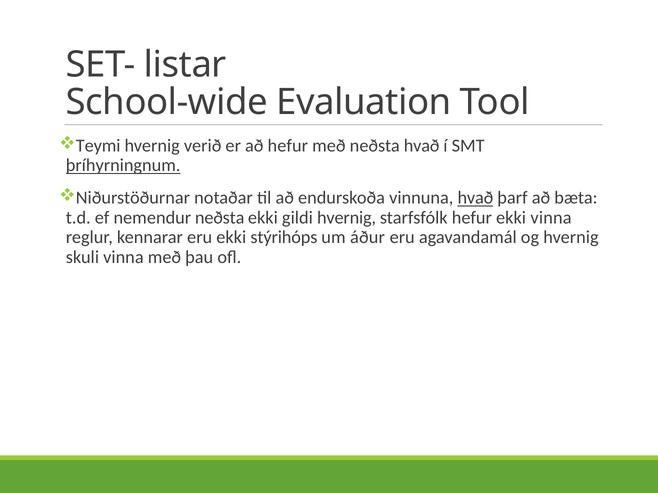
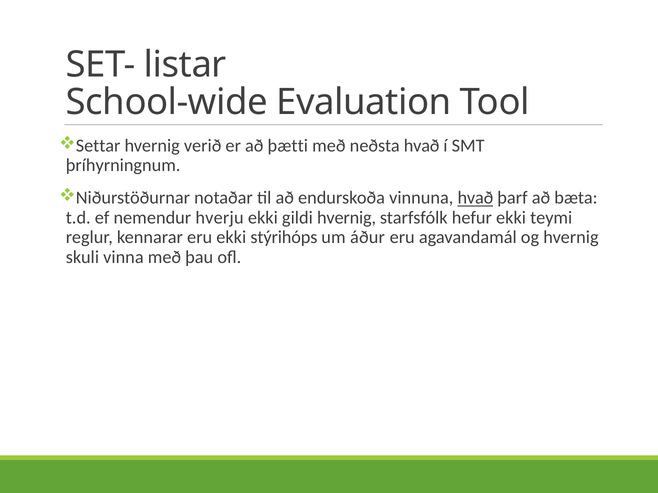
Teymi: Teymi -> Settar
að hefur: hefur -> þætti
þríhyrningnum underline: present -> none
nemendur neðsta: neðsta -> hverju
ekki vinna: vinna -> teymi
